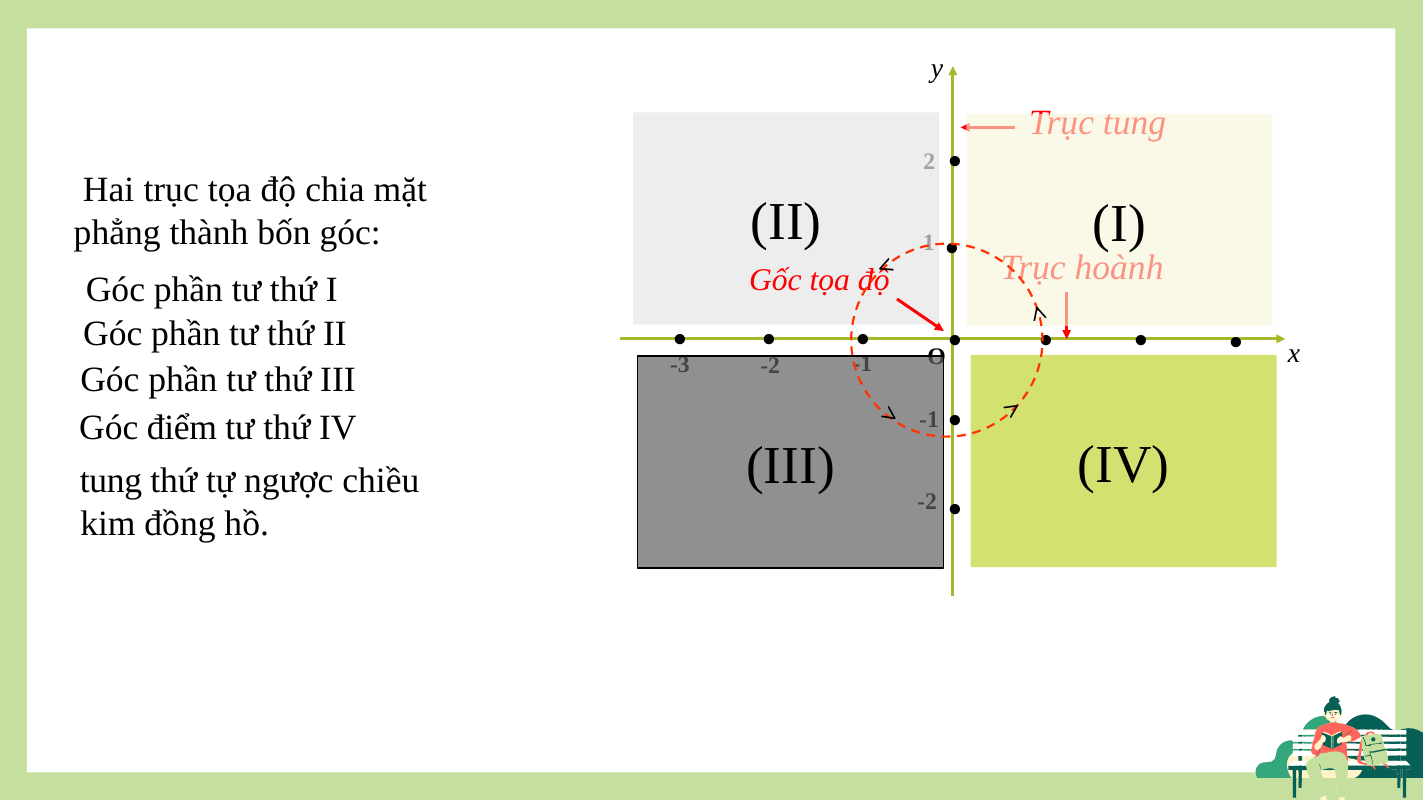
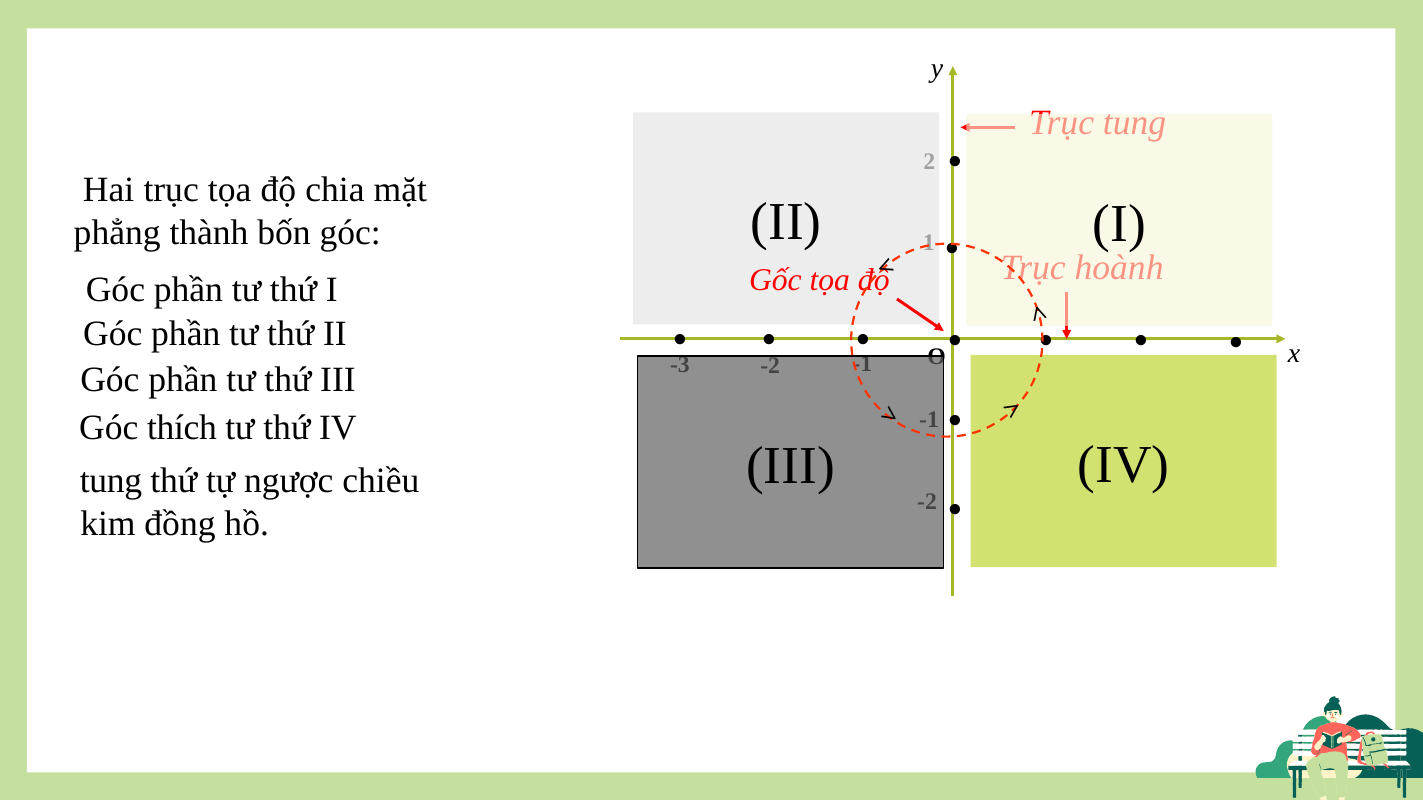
điểm: điểm -> thích
